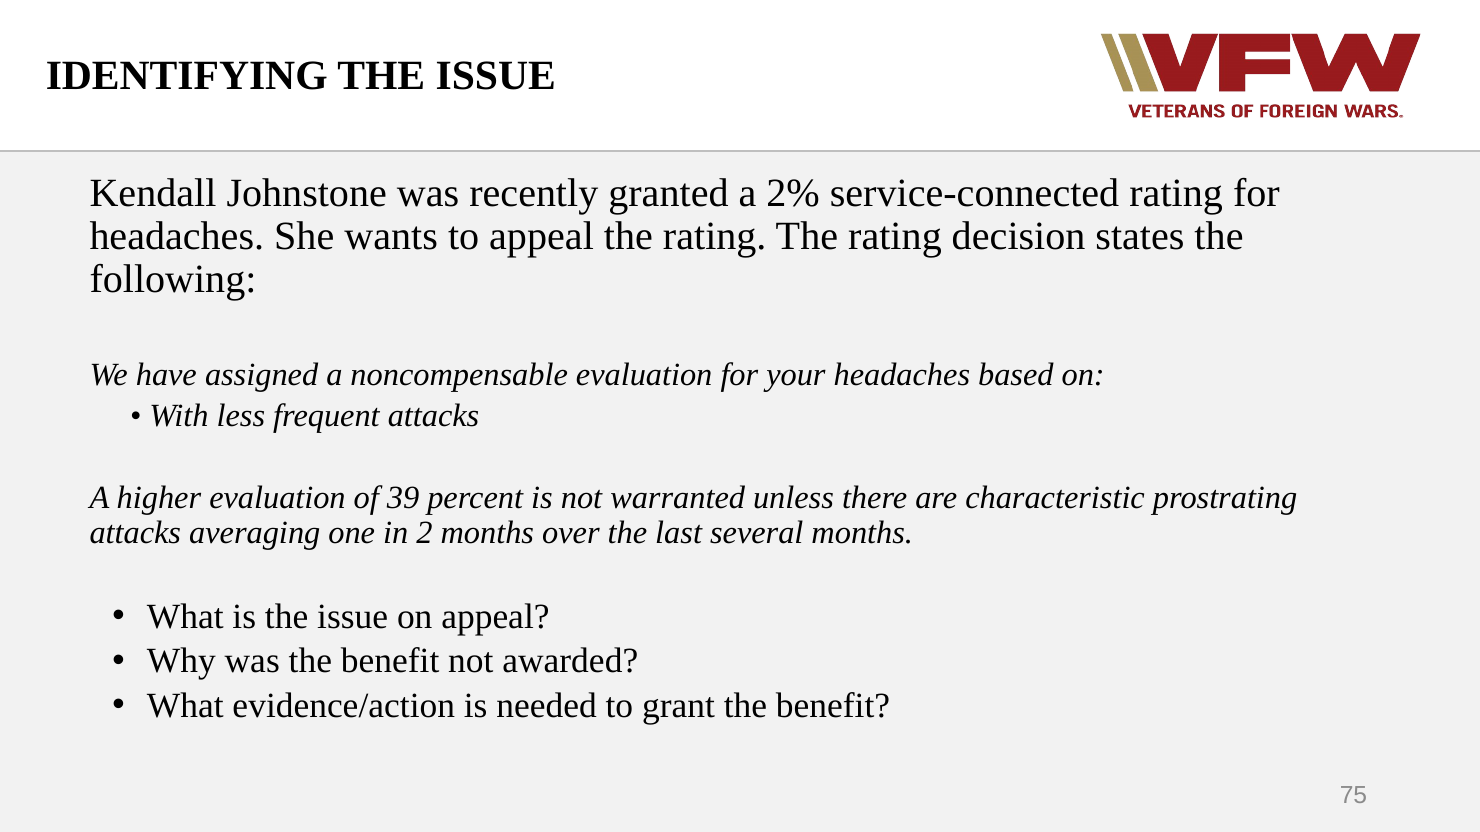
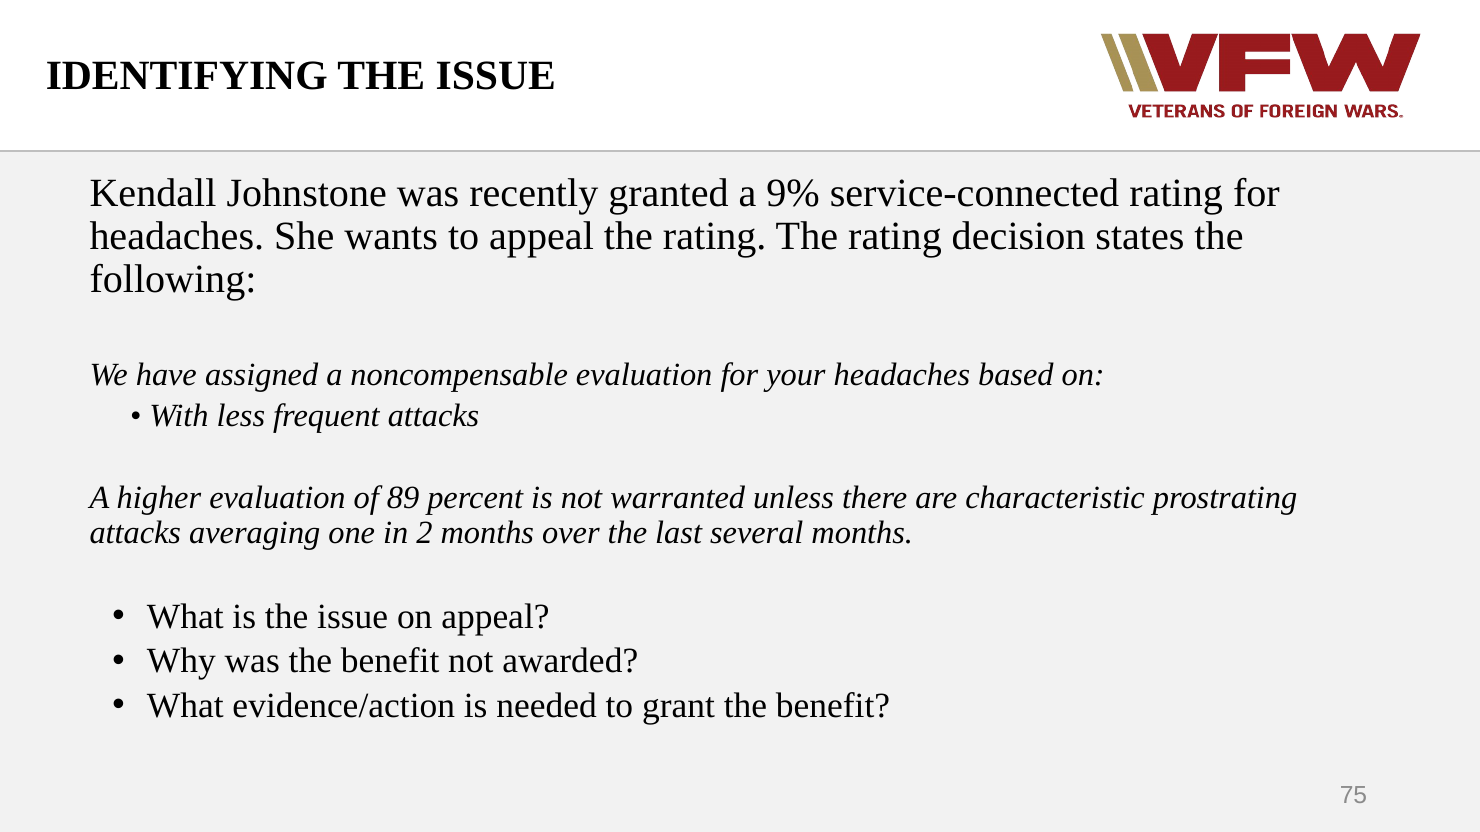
2%: 2% -> 9%
39: 39 -> 89
